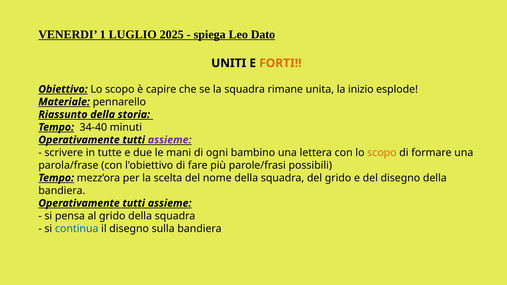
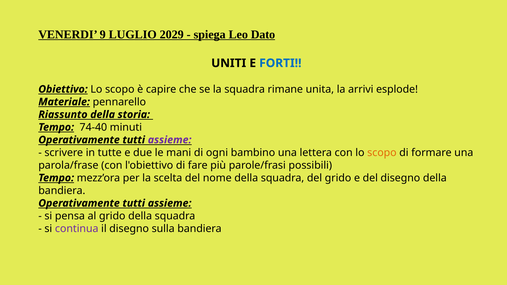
1: 1 -> 9
2025: 2025 -> 2029
FORTI colour: orange -> blue
inizio: inizio -> arrivi
34-40: 34-40 -> 74-40
continua colour: blue -> purple
